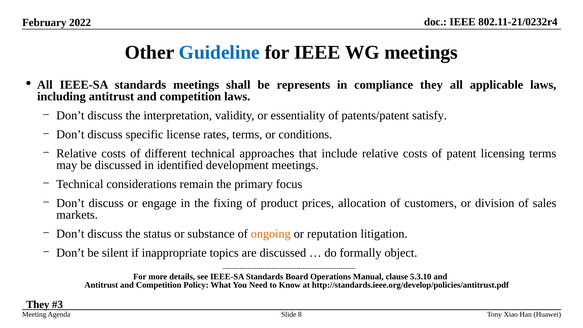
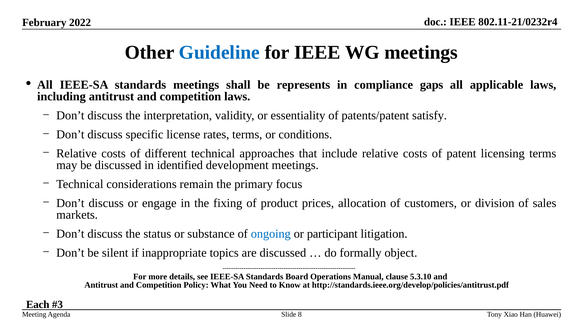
compliance they: they -> gaps
ongoing colour: orange -> blue
reputation: reputation -> participant
They at (38, 305): They -> Each
